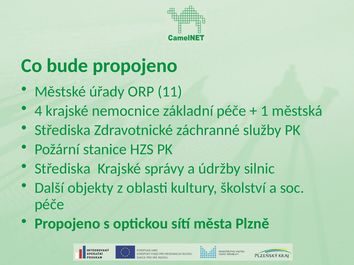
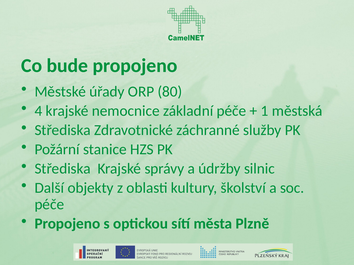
11: 11 -> 80
